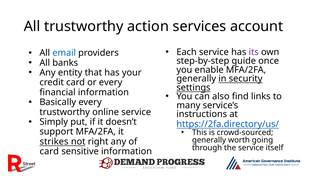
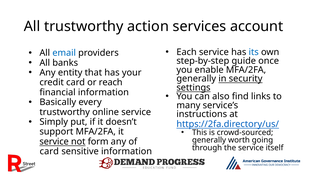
its colour: purple -> blue
or every: every -> reach
strikes at (54, 142): strikes -> service
right: right -> form
